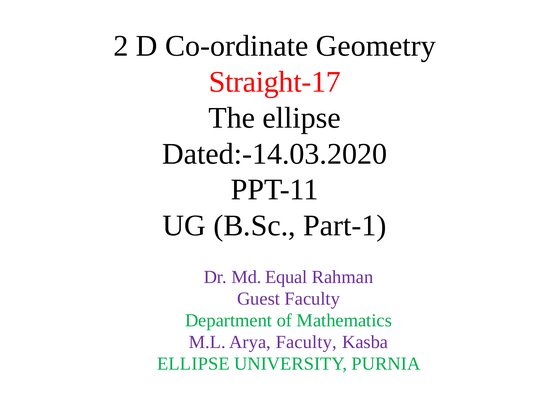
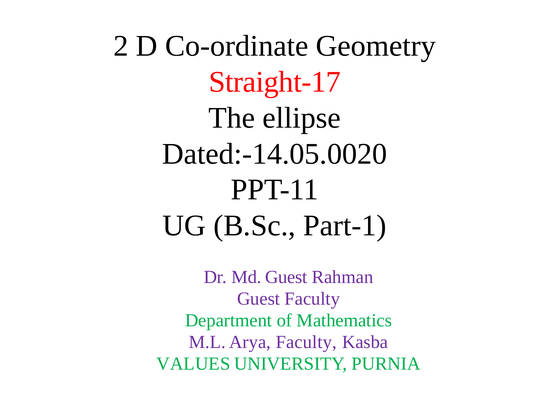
Dated:-14.03.2020: Dated:-14.03.2020 -> Dated:-14.05.0020
Md Equal: Equal -> Guest
ELLIPSE at (193, 364): ELLIPSE -> VALUES
